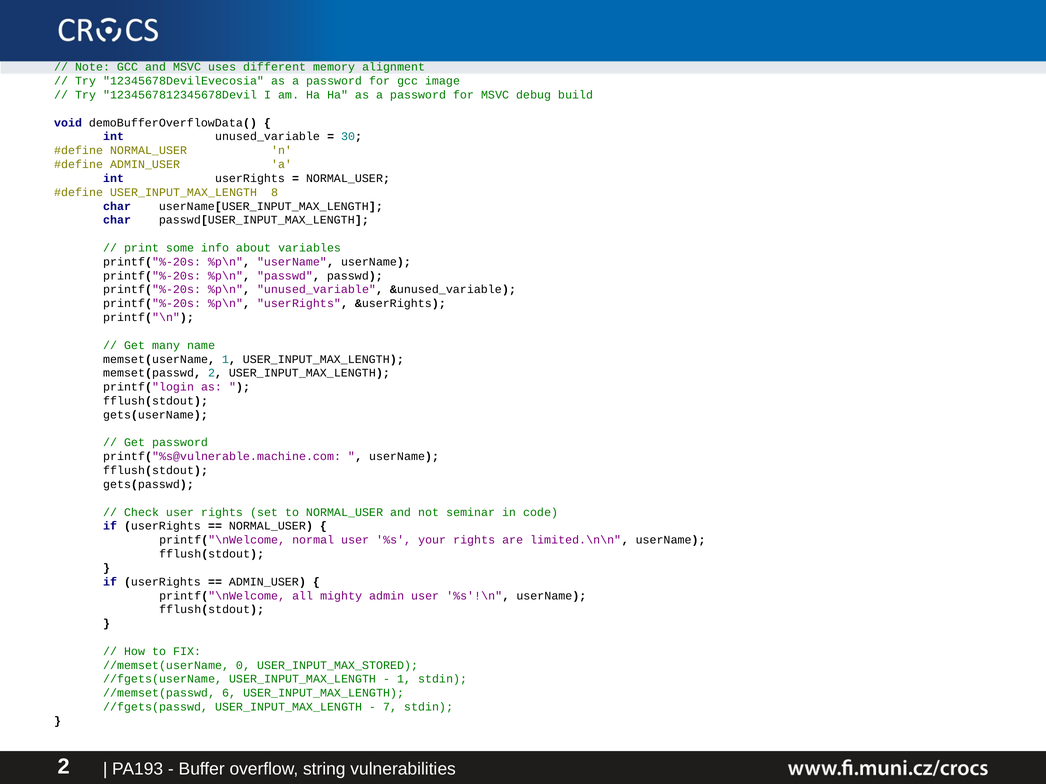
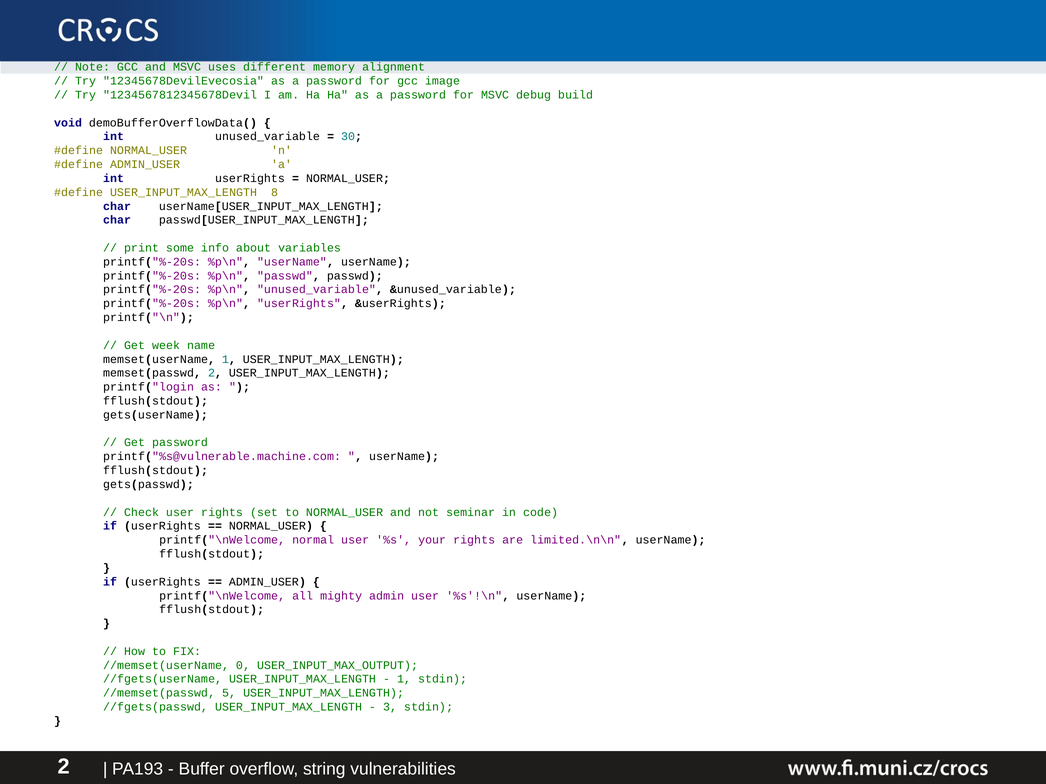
many: many -> week
USER_INPUT_MAX_STORED: USER_INPUT_MAX_STORED -> USER_INPUT_MAX_OUTPUT
6: 6 -> 5
7: 7 -> 3
